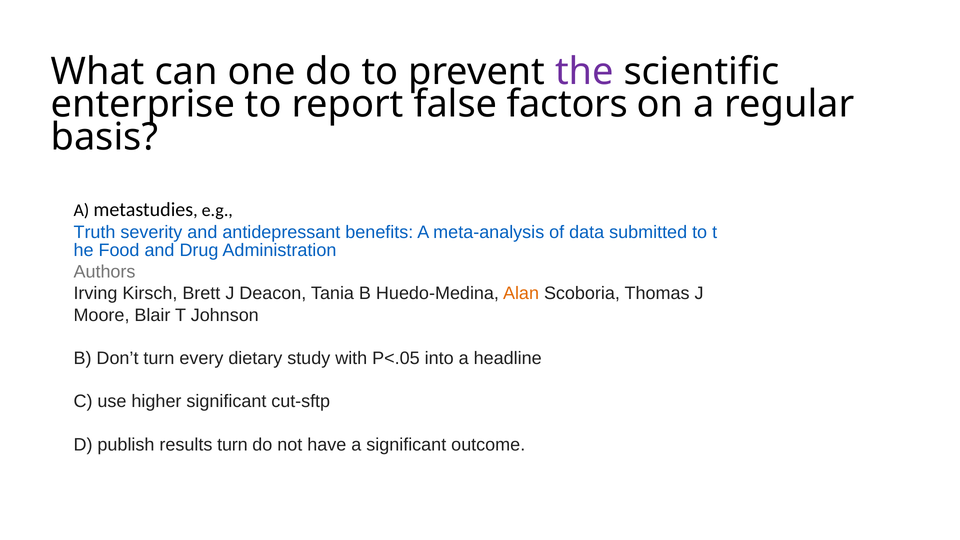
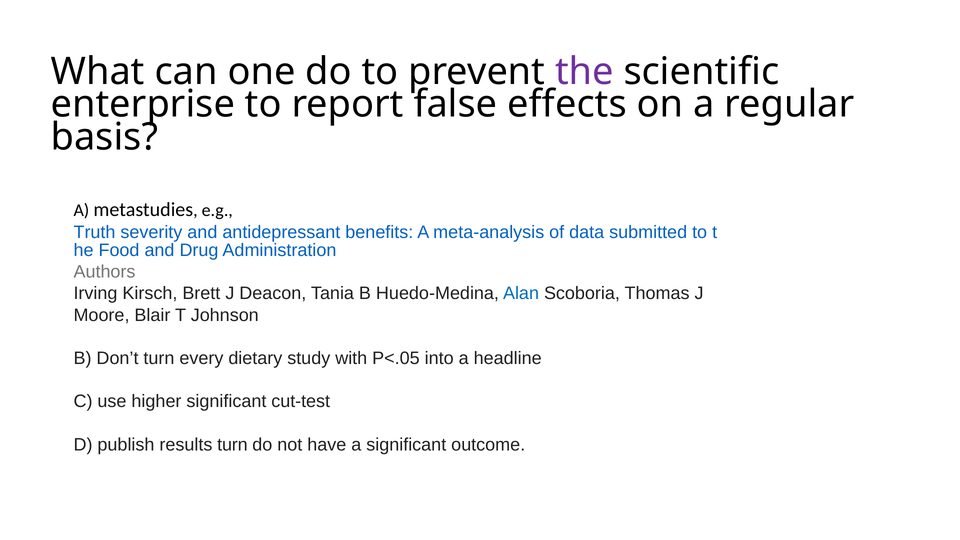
factors: factors -> effects
Alan colour: orange -> blue
cut-sftp: cut-sftp -> cut-test
